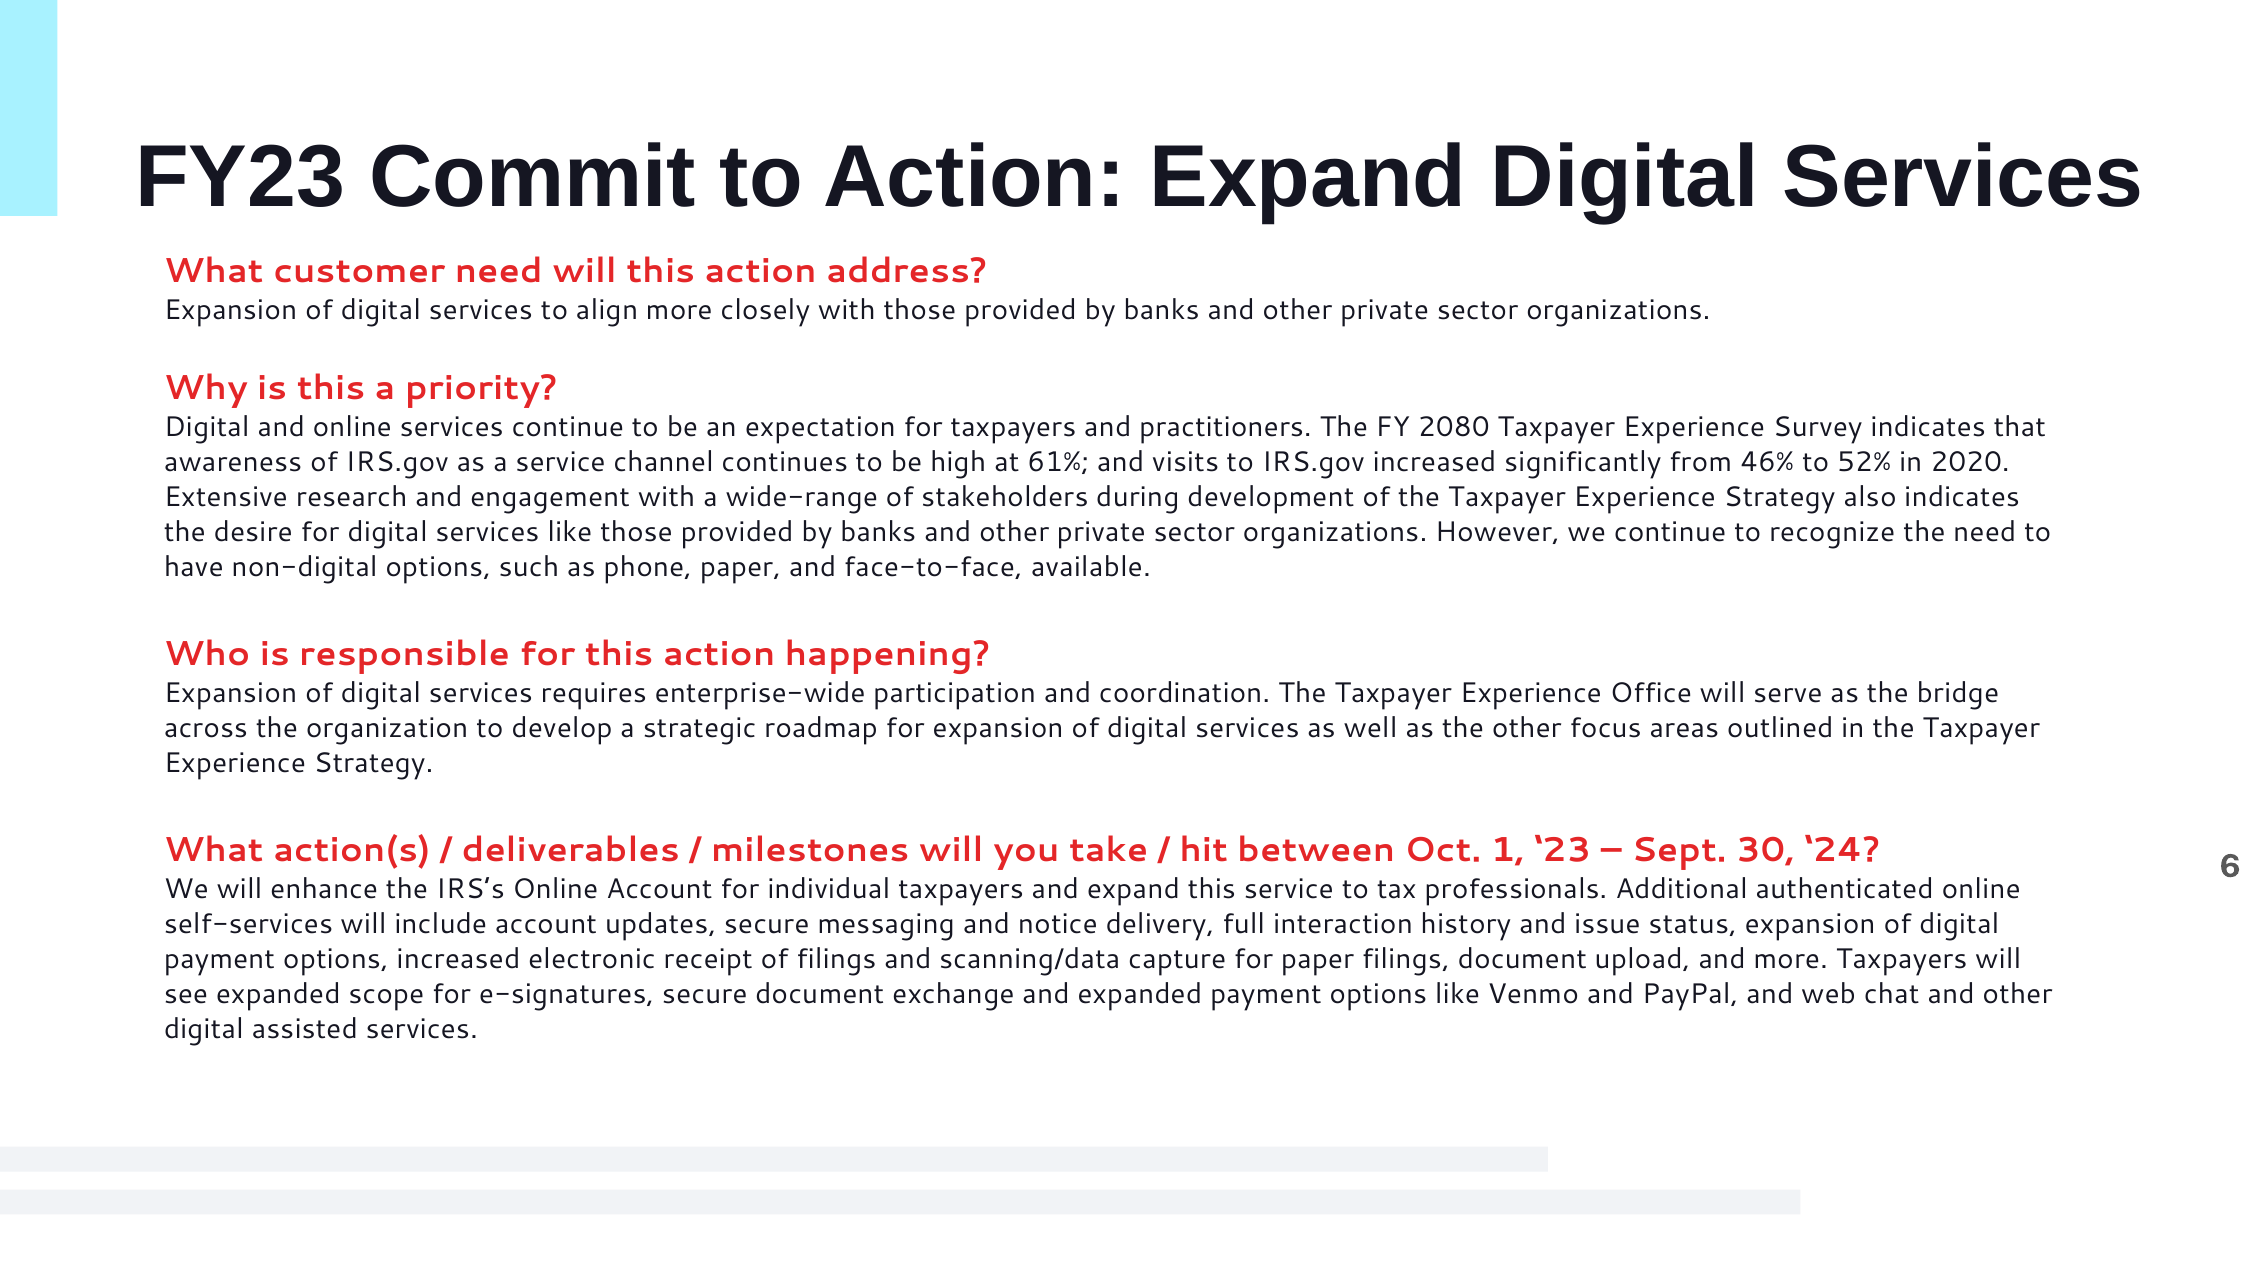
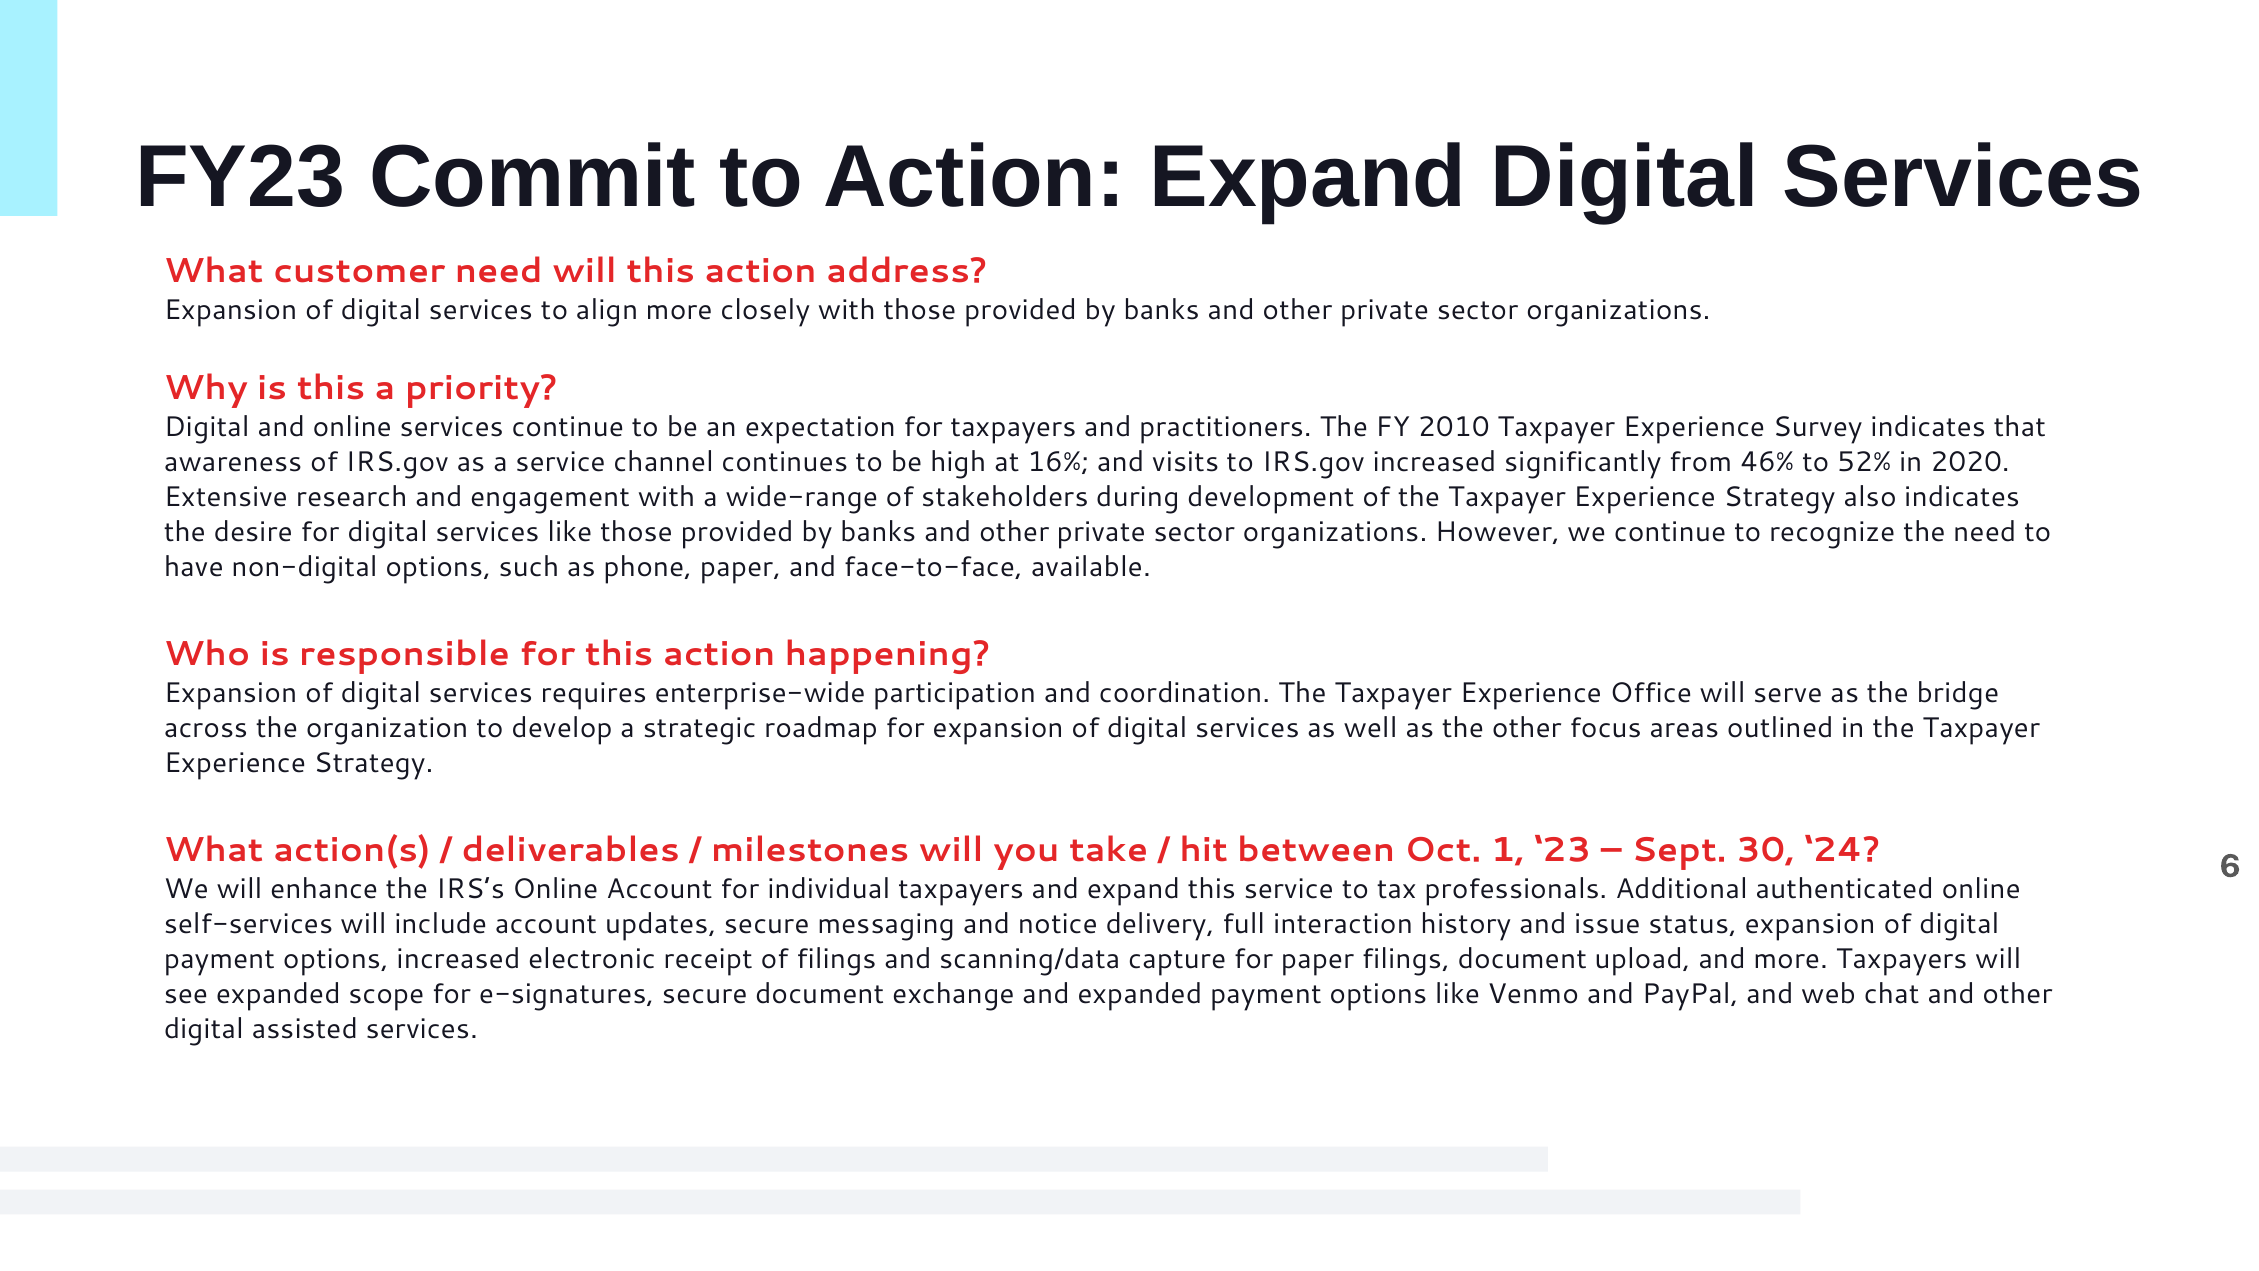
2080: 2080 -> 2010
61%: 61% -> 16%
